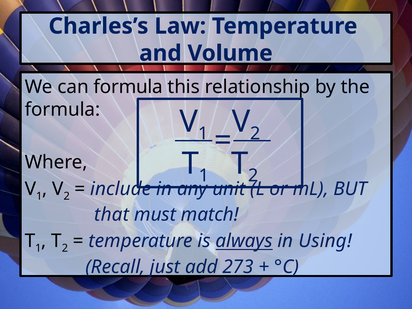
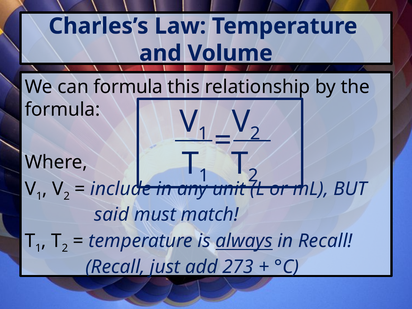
that: that -> said
in Using: Using -> Recall
